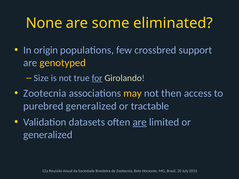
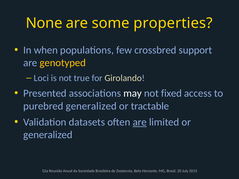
eliminated: eliminated -> properties
origin: origin -> when
Size: Size -> Loci
for underline: present -> none
Zootecnia at (45, 93): Zootecnia -> Presented
may colour: yellow -> white
then: then -> fixed
